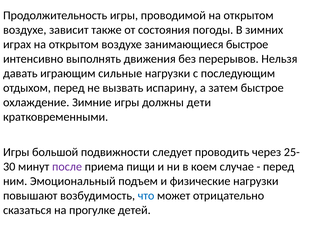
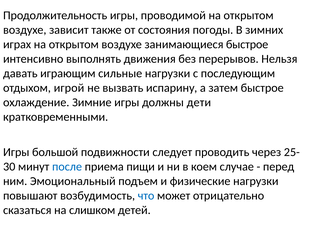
отдыхом перед: перед -> игрой
после colour: purple -> blue
прогулке: прогулке -> слишком
